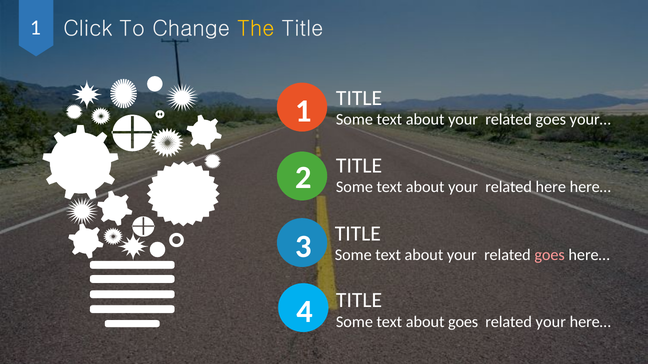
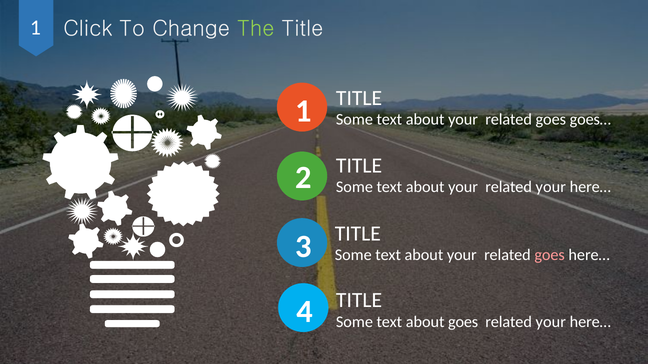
The colour: yellow -> light green
your…: your… -> goes…
your related here: here -> your
